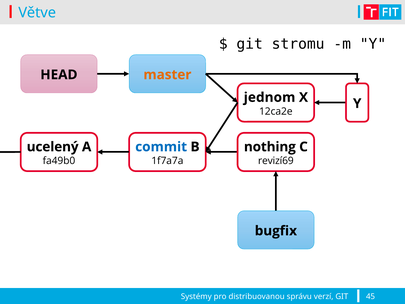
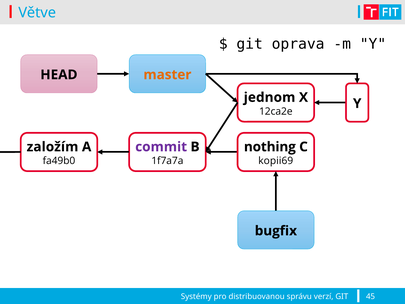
stromu: stromu -> oprava
ucelený: ucelený -> založím
commit colour: blue -> purple
revizí69: revizí69 -> kopii69
